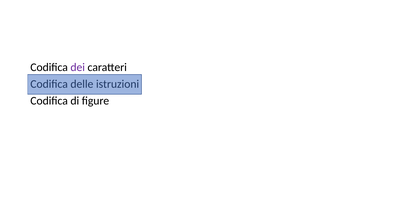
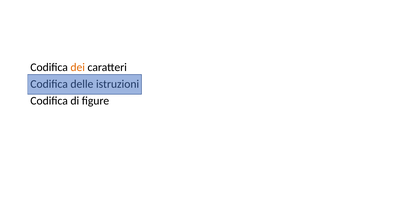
dei colour: purple -> orange
